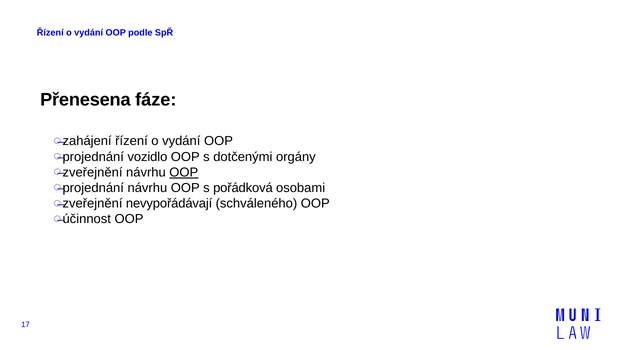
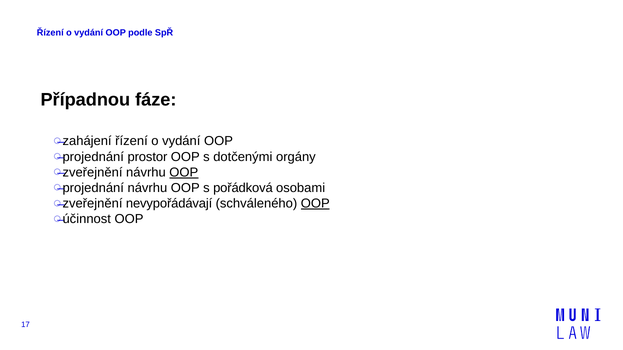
Přenesena: Přenesena -> Případnou
vozidlo: vozidlo -> prostor
OOP at (315, 204) underline: none -> present
